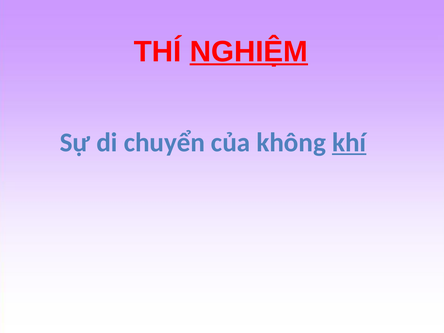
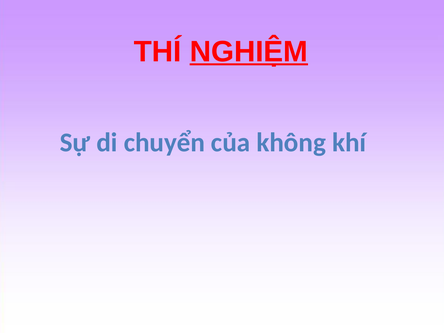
khí underline: present -> none
